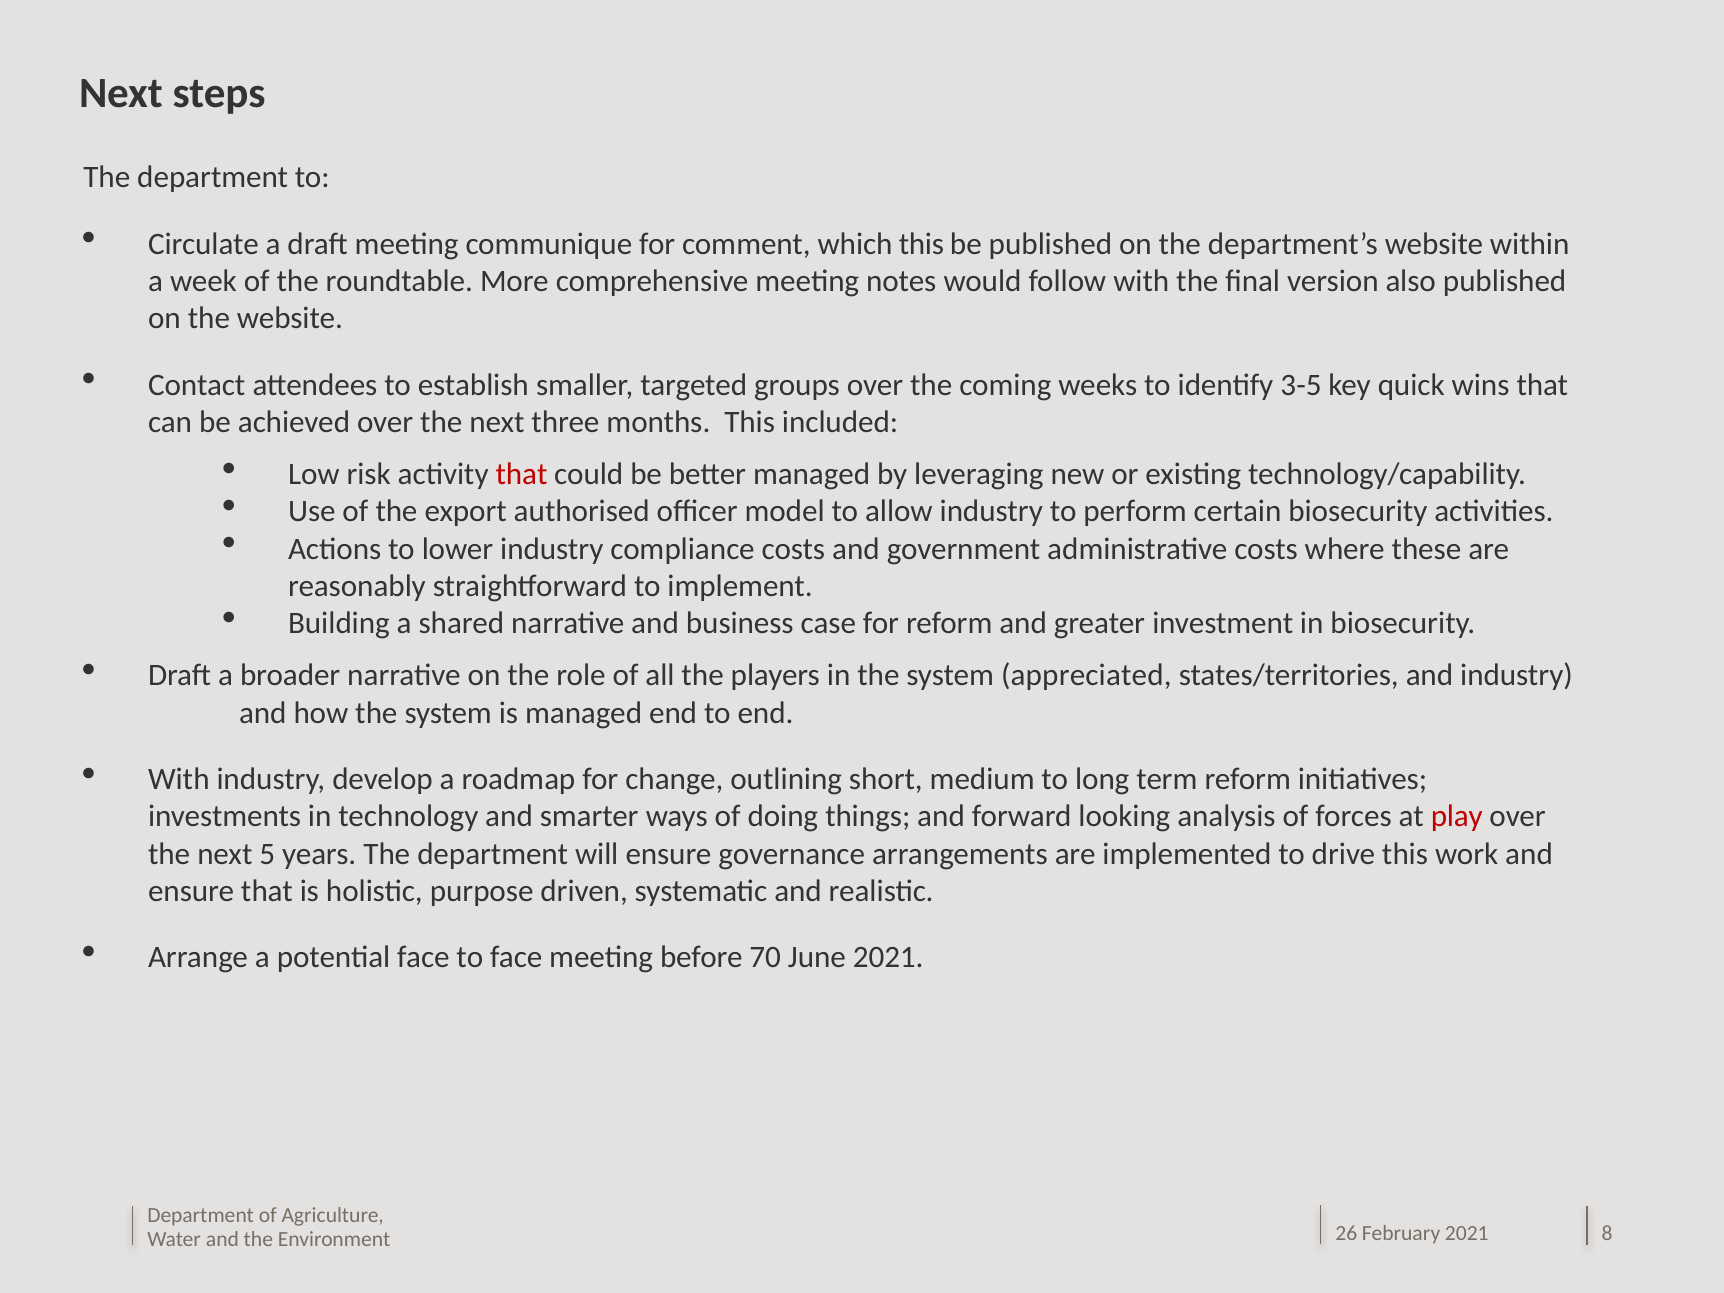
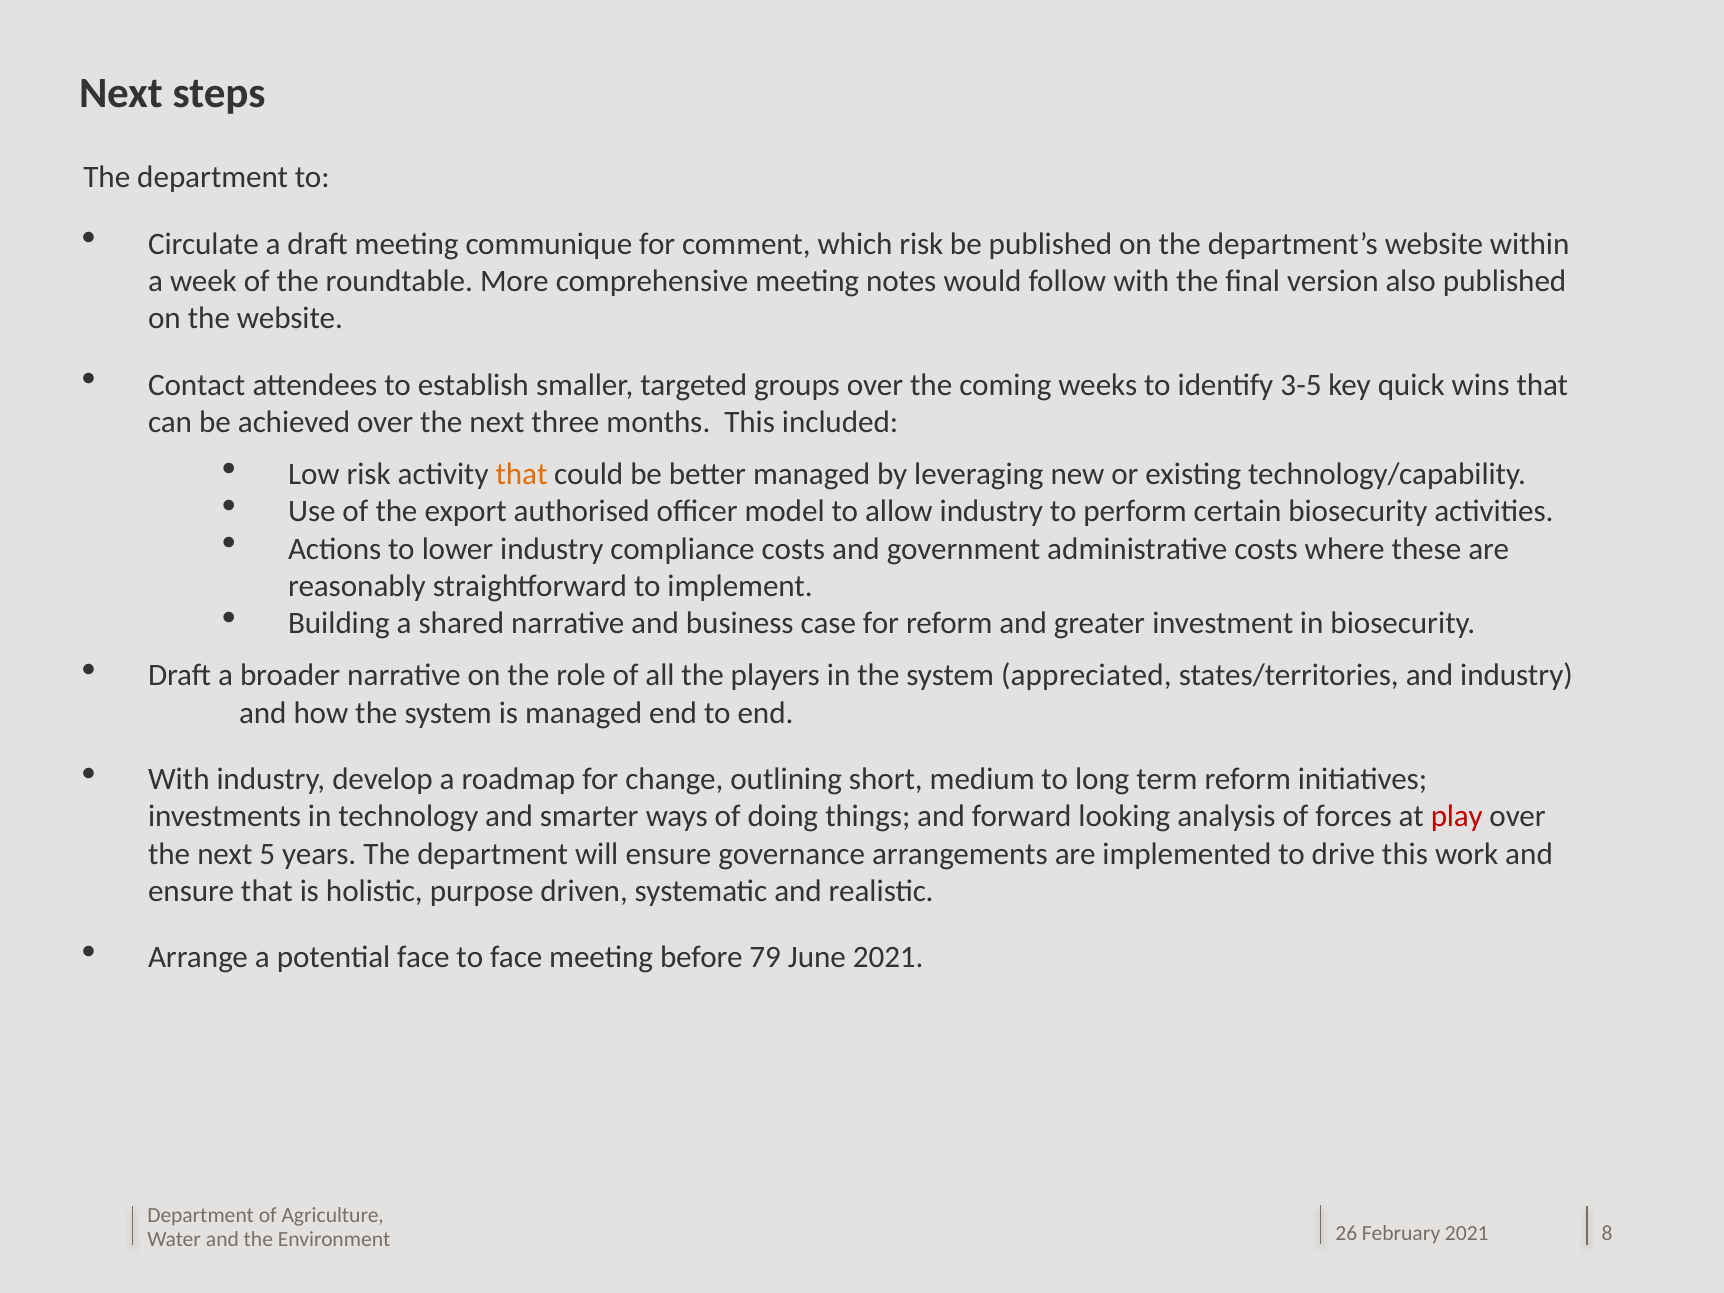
which this: this -> risk
that at (521, 474) colour: red -> orange
70: 70 -> 79
